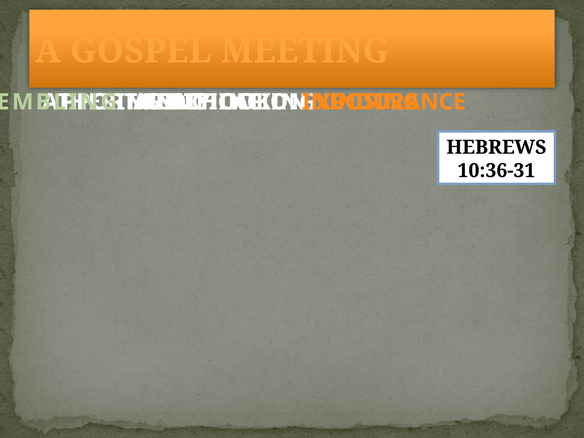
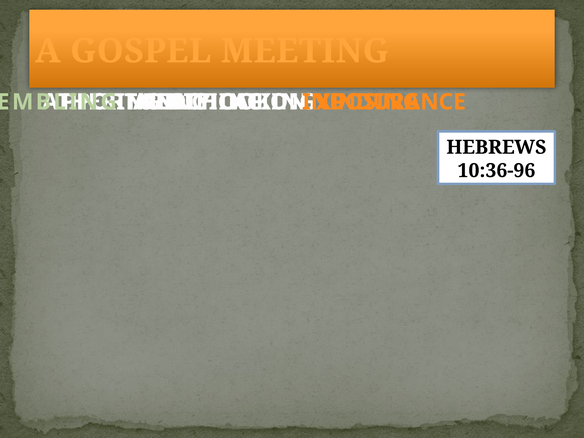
10:36-31: 10:36-31 -> 10:36-96
